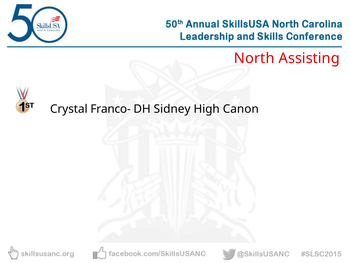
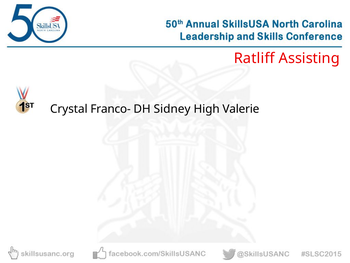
North: North -> Ratliff
Canon: Canon -> Valerie
